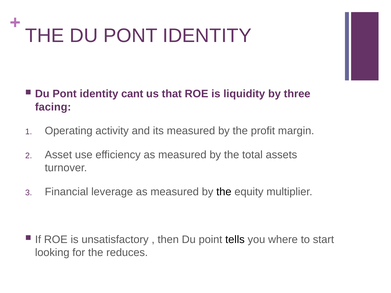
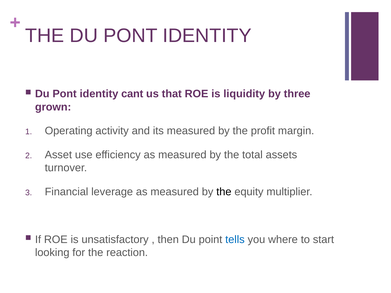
facing: facing -> grown
tells colour: black -> blue
reduces: reduces -> reaction
